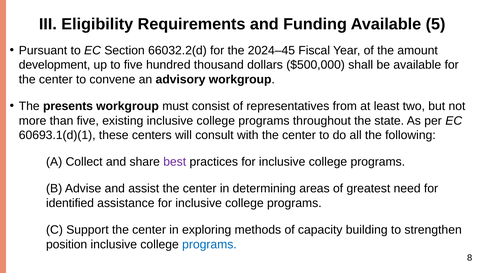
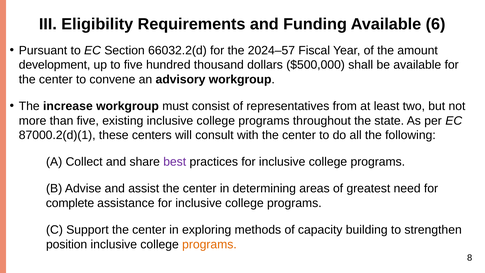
5: 5 -> 6
2024–45: 2024–45 -> 2024–57
presents: presents -> increase
60693.1(d)(1: 60693.1(d)(1 -> 87000.2(d)(1
identified: identified -> complete
programs at (209, 244) colour: blue -> orange
